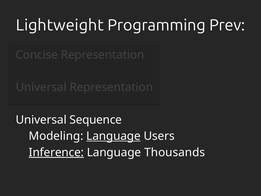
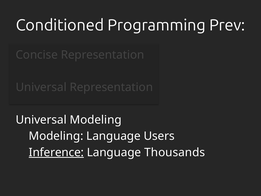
Lightweight: Lightweight -> Conditioned
Universal Sequence: Sequence -> Modeling
Language at (113, 136) underline: present -> none
